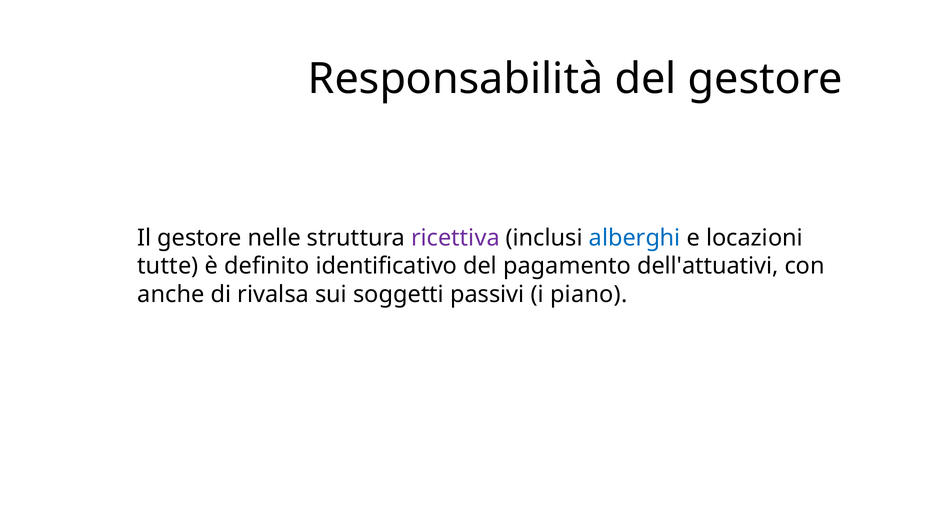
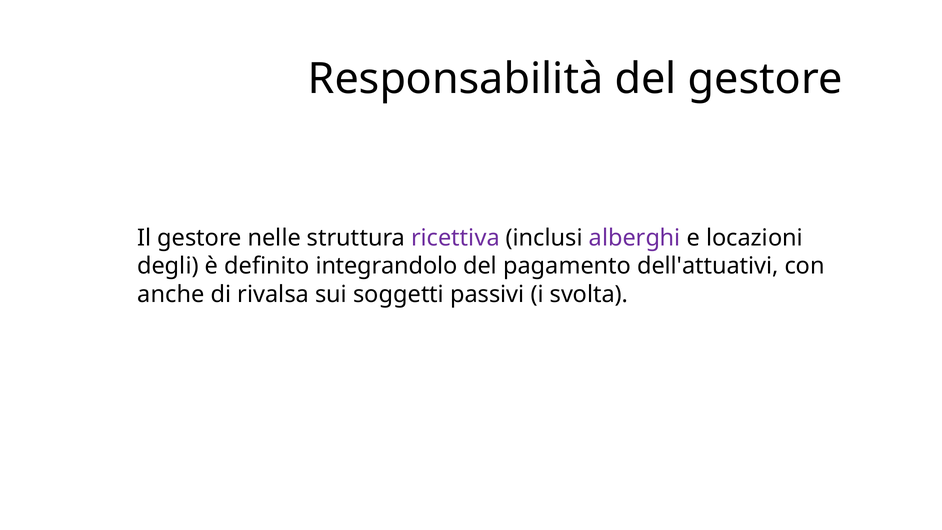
alberghi colour: blue -> purple
tutte: tutte -> degli
identificativo: identificativo -> integrandolo
piano: piano -> svolta
